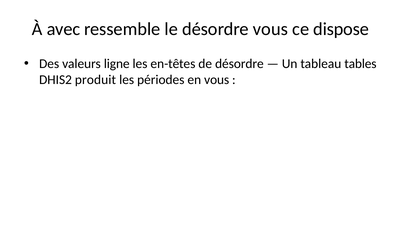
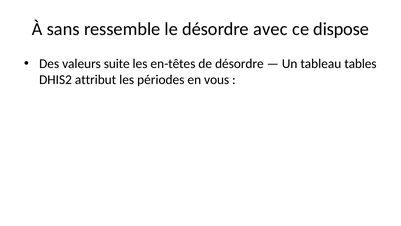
avec: avec -> sans
désordre vous: vous -> avec
ligne: ligne -> suite
produit: produit -> attribut
